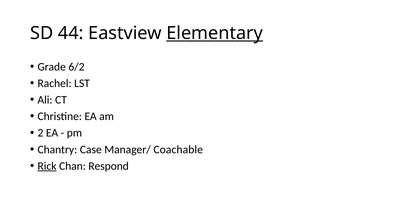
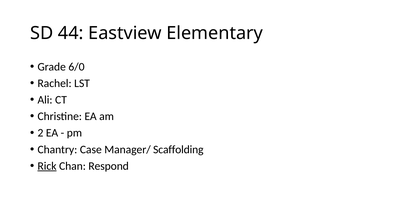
Elementary underline: present -> none
6/2: 6/2 -> 6/0
Coachable: Coachable -> Scaffolding
